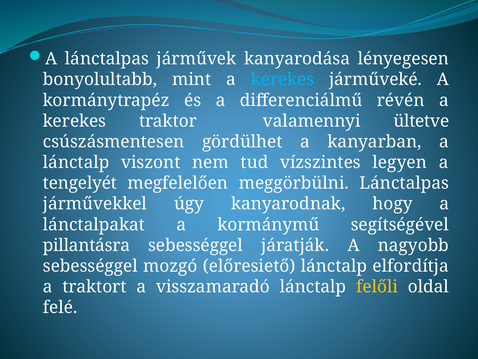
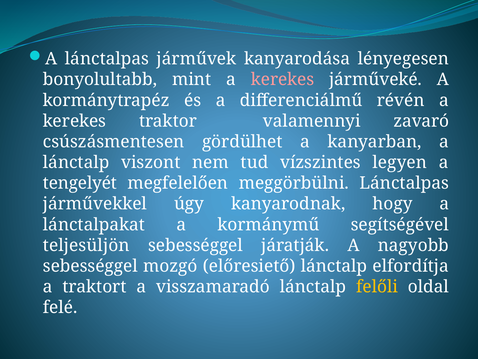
kerekes at (283, 79) colour: light blue -> pink
ültetve: ültetve -> zavaró
pillantásra: pillantásra -> teljesüljön
